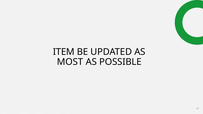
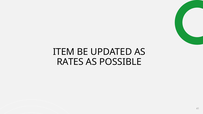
MOST: MOST -> RATES
